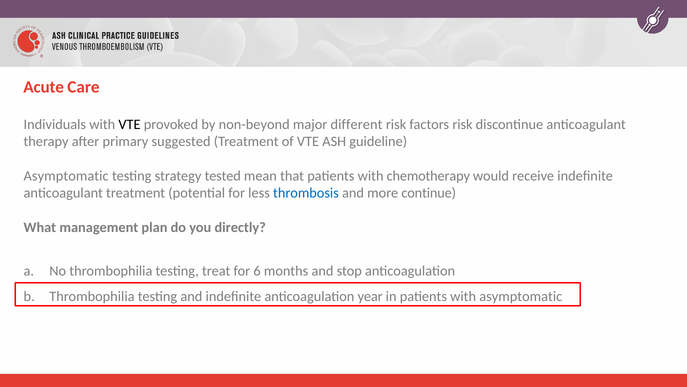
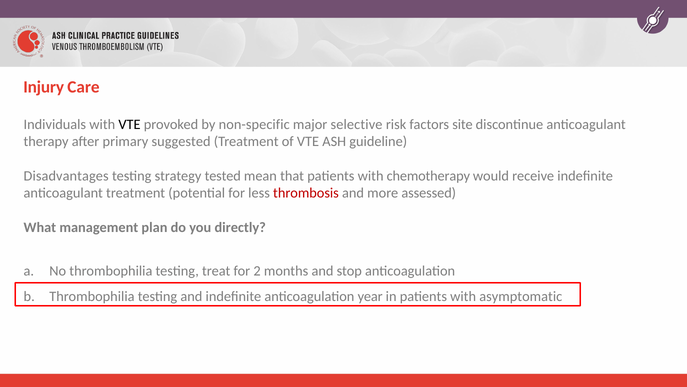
Acute: Acute -> Injury
non-beyond: non-beyond -> non-specific
different: different -> selective
factors risk: risk -> site
Asymptomatic at (66, 176): Asymptomatic -> Disadvantages
thrombosis colour: blue -> red
continue: continue -> assessed
6: 6 -> 2
